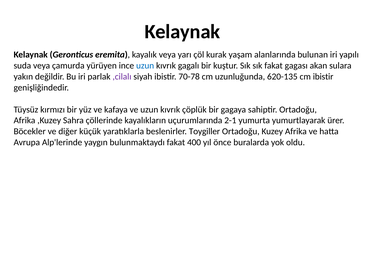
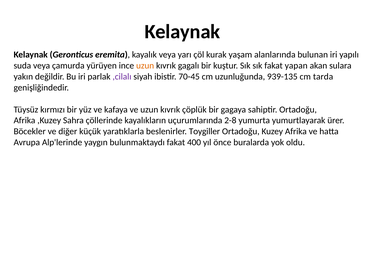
uzun at (145, 66) colour: blue -> orange
gagası: gagası -> yapan
70-78: 70-78 -> 70-45
620-135: 620-135 -> 939-135
cm ibistir: ibistir -> tarda
2-1: 2-1 -> 2-8
